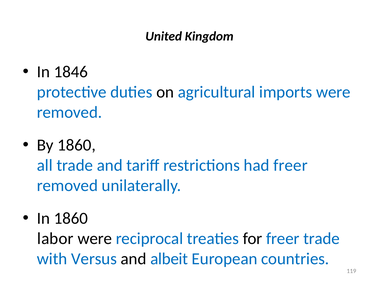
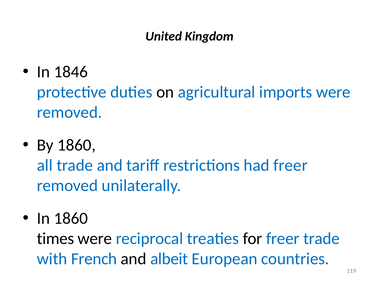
labor: labor -> times
Versus: Versus -> French
